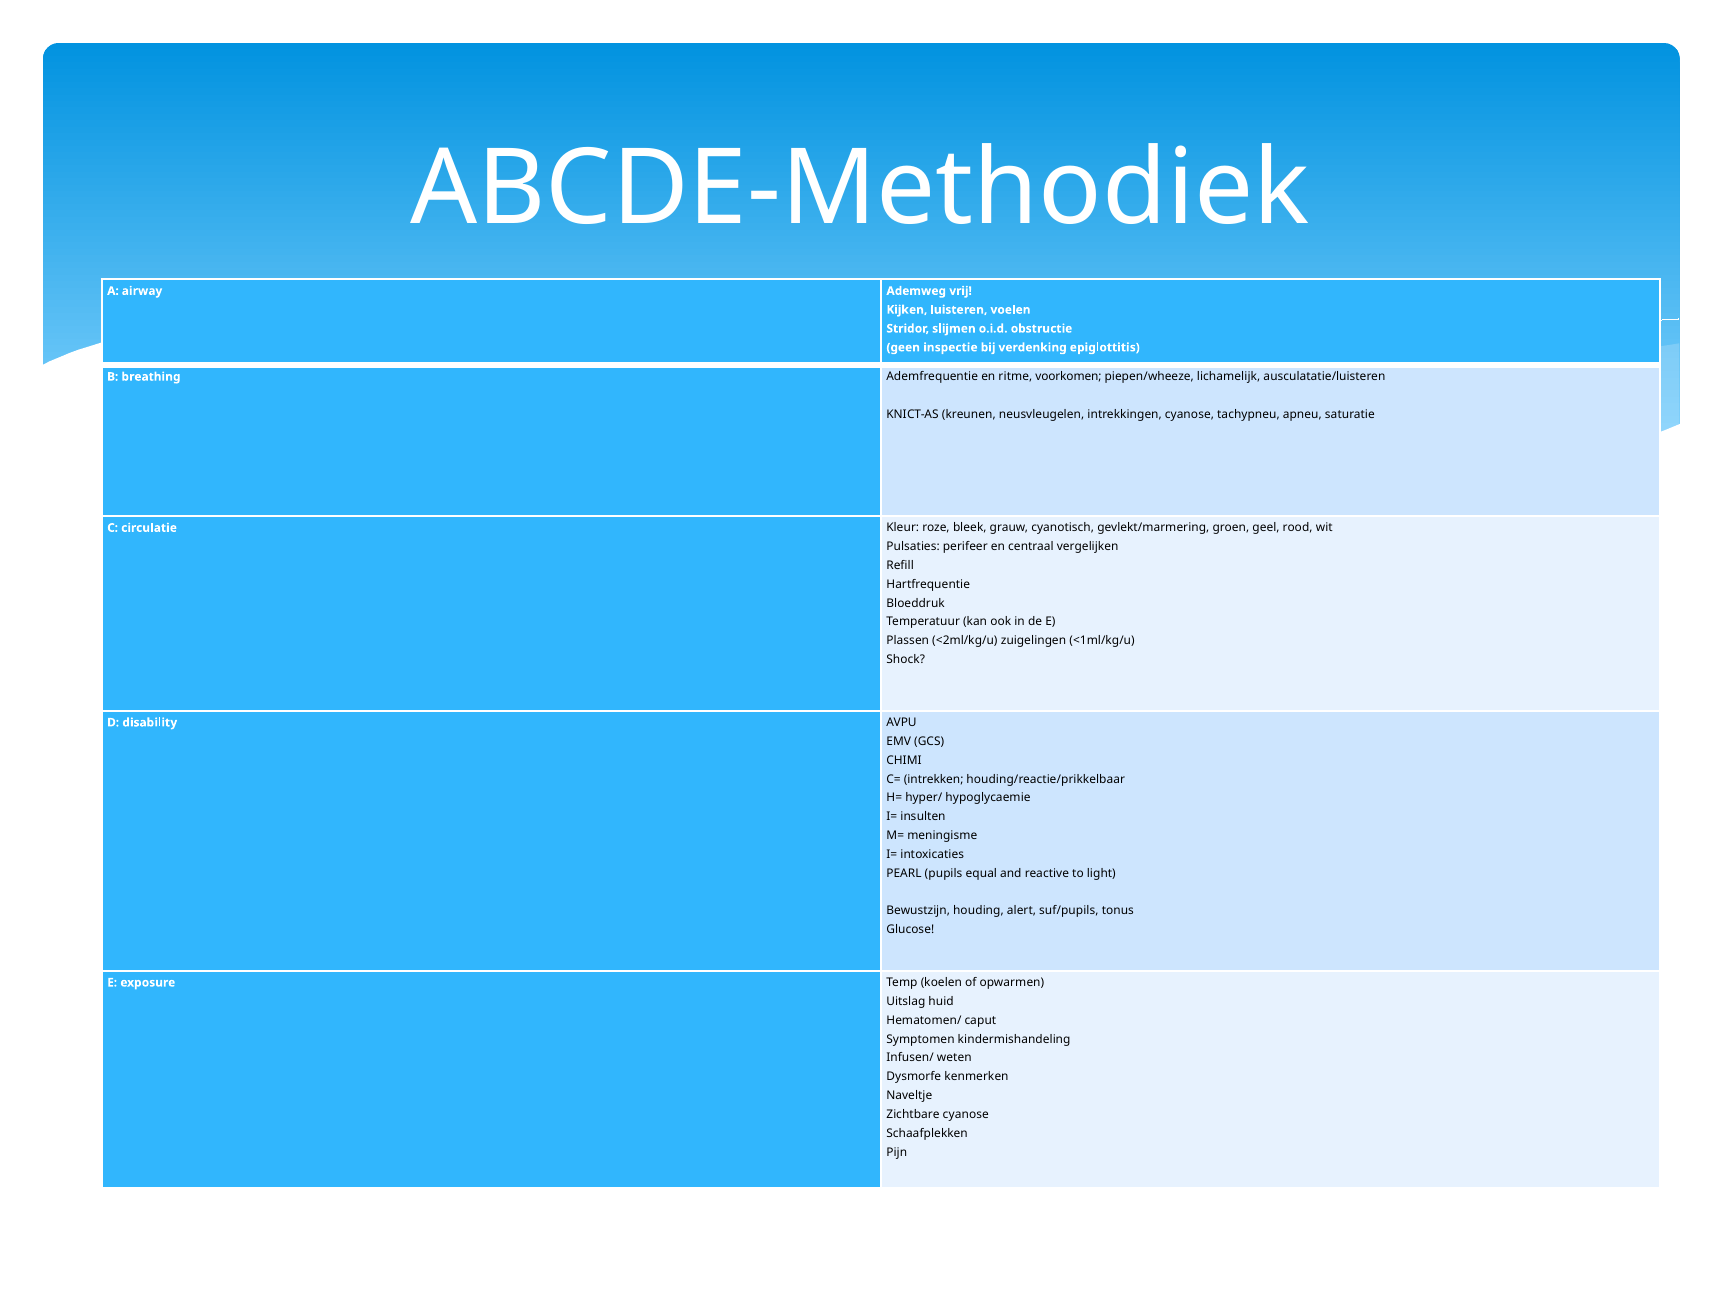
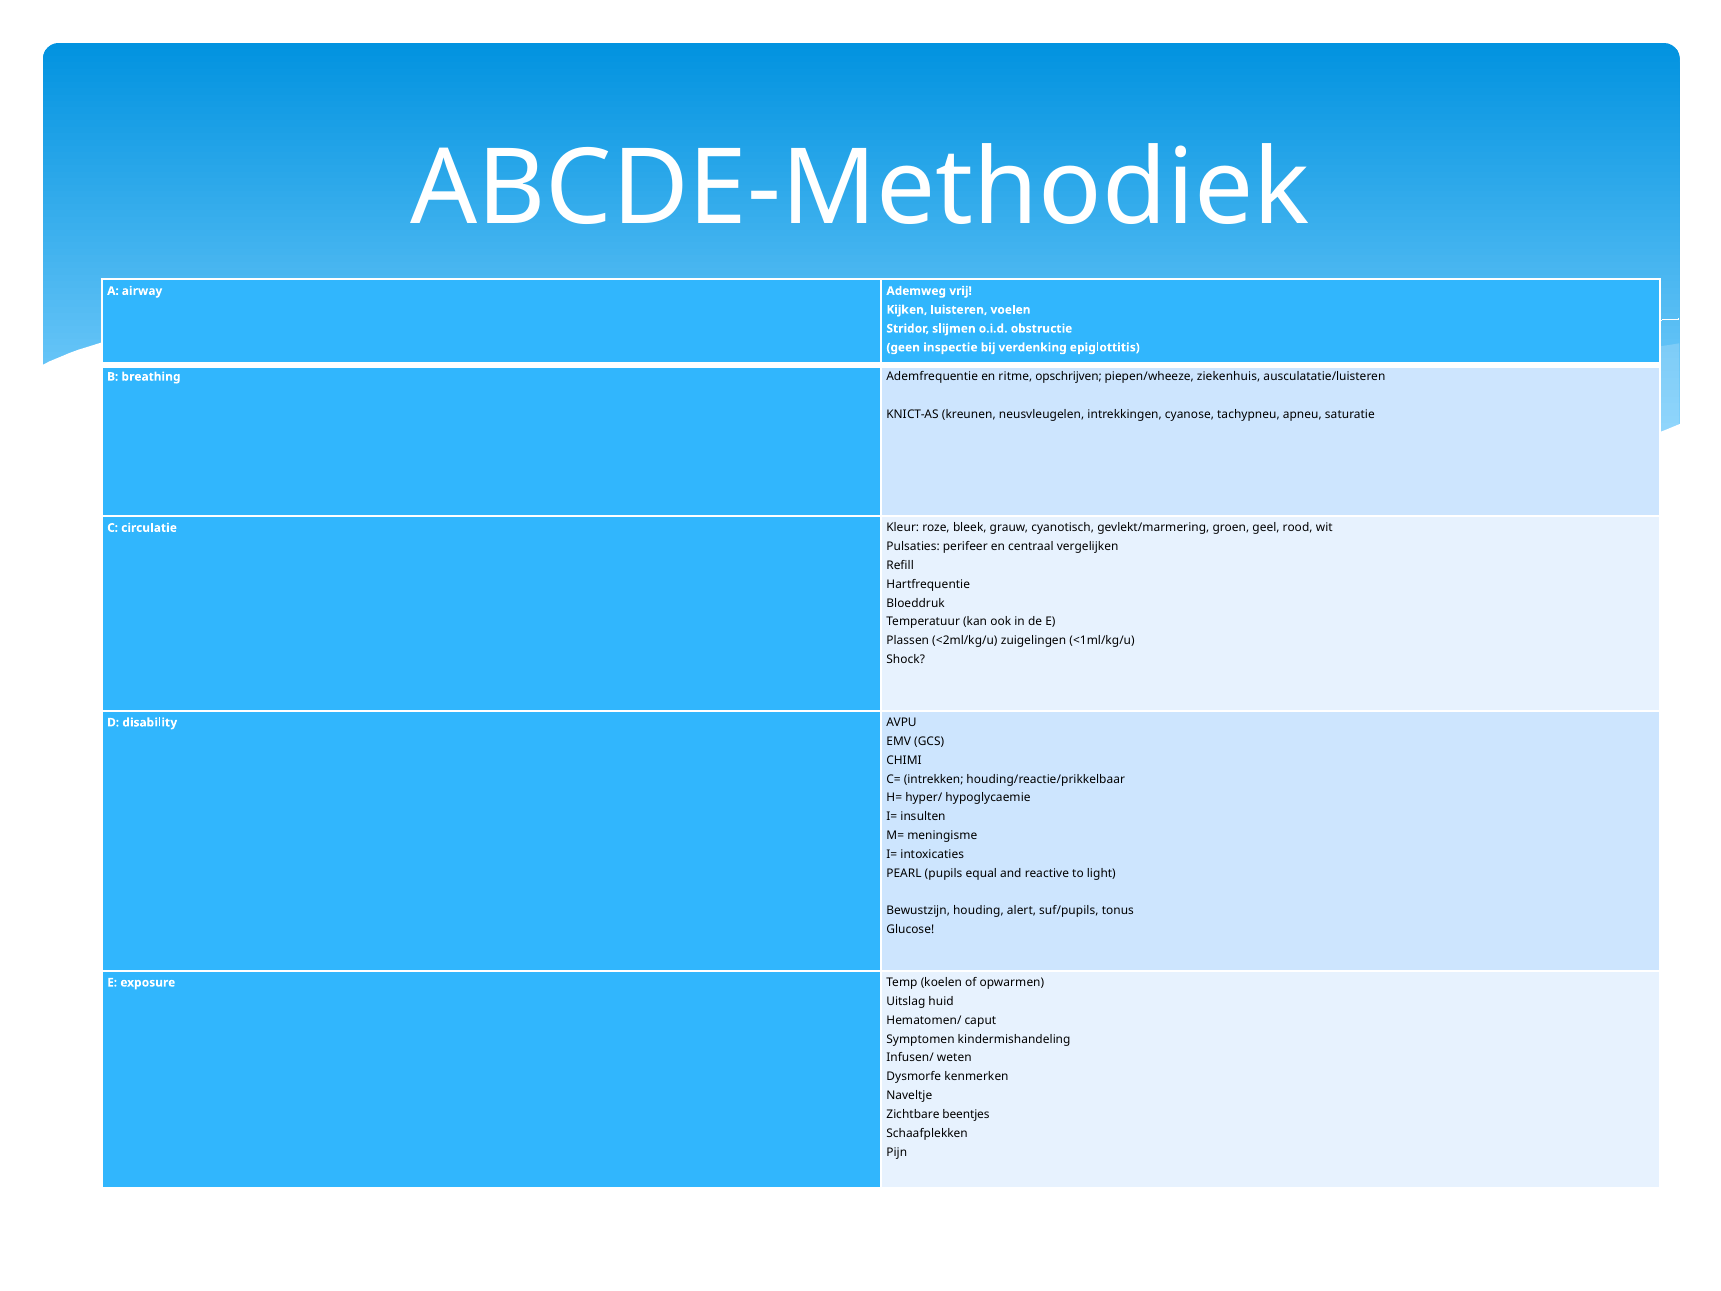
voorkomen: voorkomen -> opschrijven
lichamelijk: lichamelijk -> ziekenhuis
Zichtbare cyanose: cyanose -> beentjes
